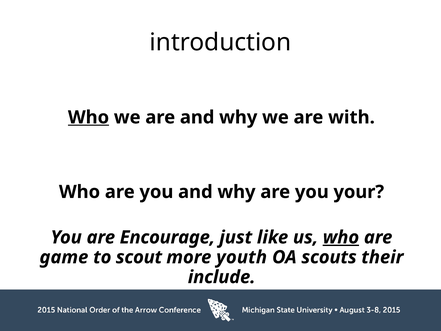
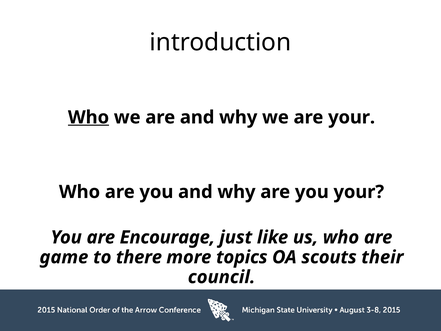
are with: with -> your
who at (341, 237) underline: present -> none
scout: scout -> there
youth: youth -> topics
include: include -> council
